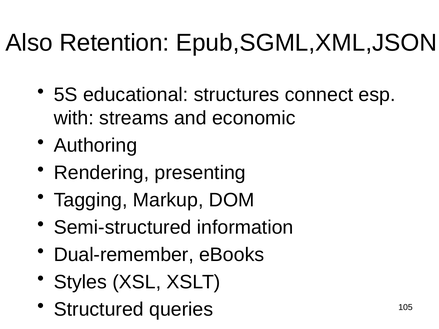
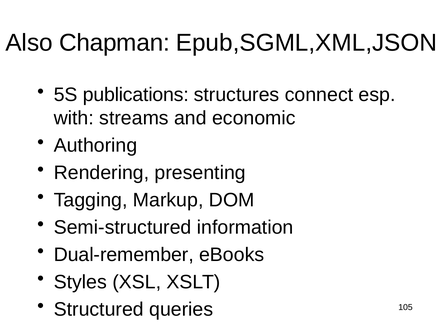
Retention: Retention -> Chapman
educational: educational -> publications
